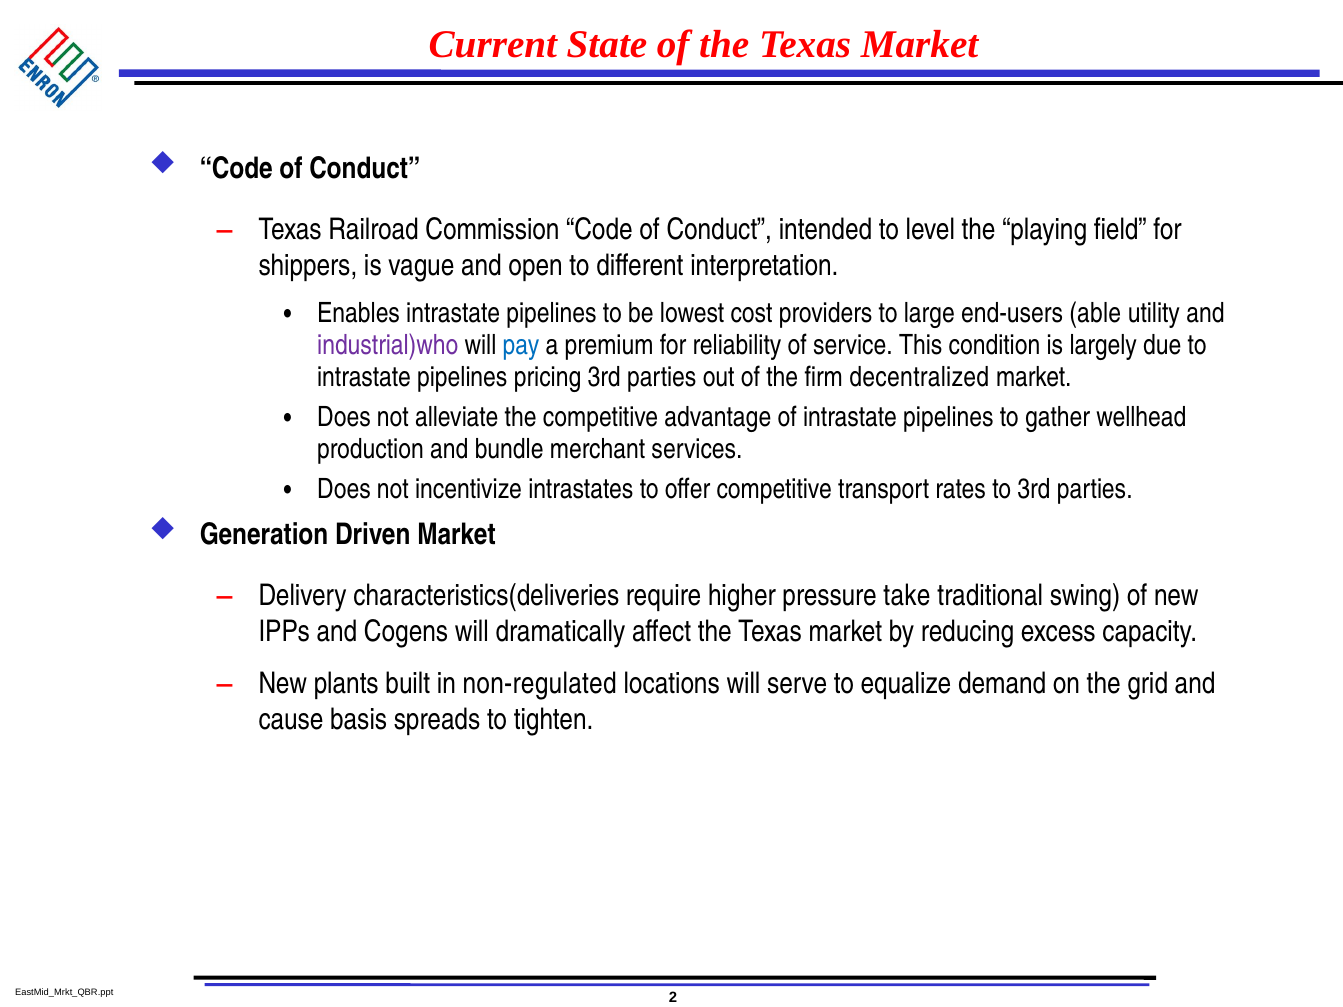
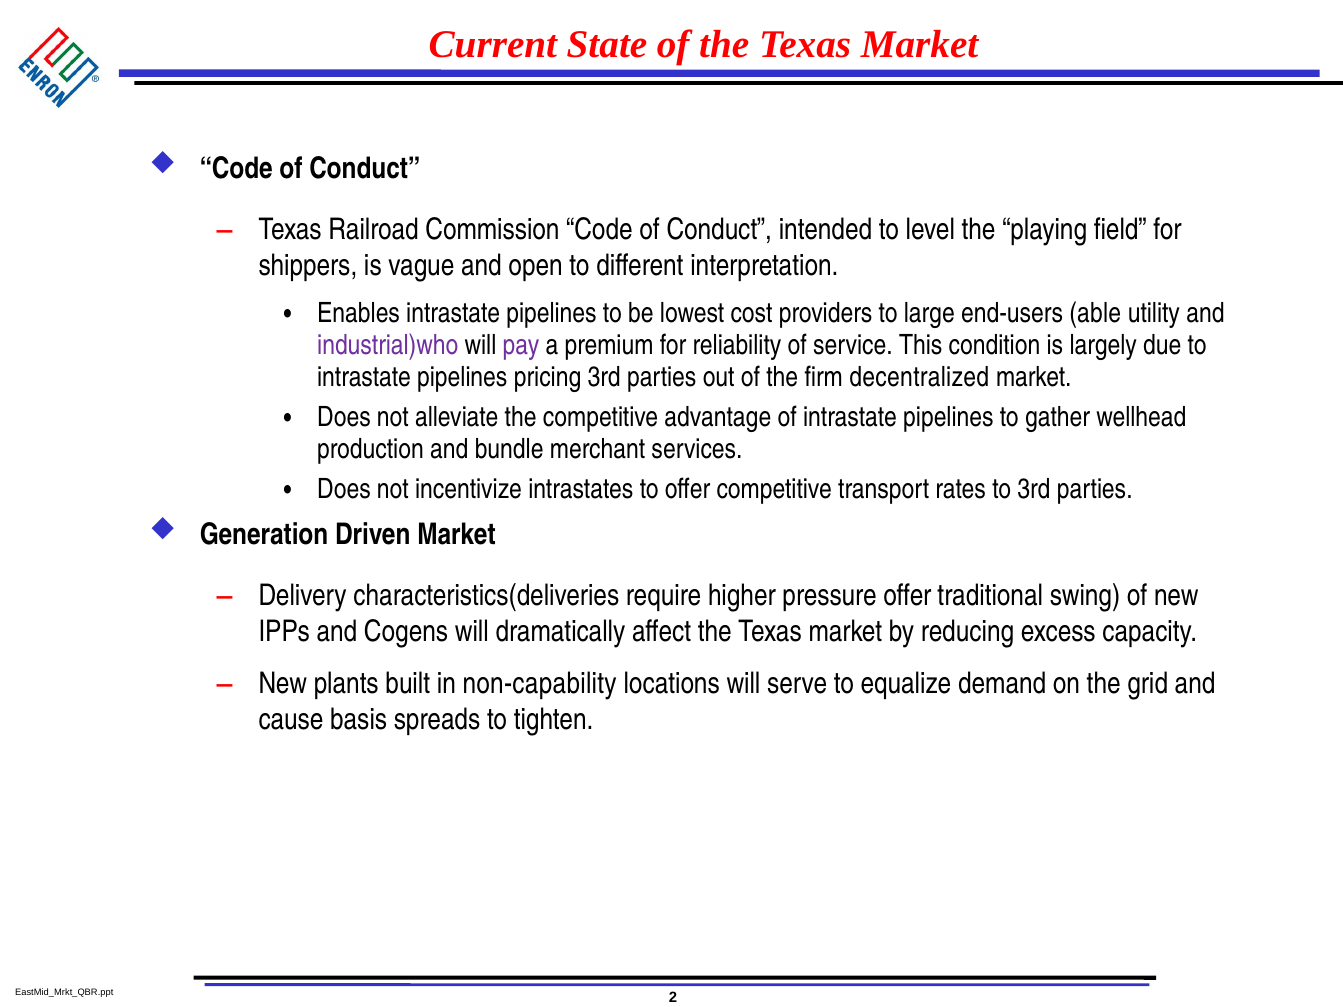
pay colour: blue -> purple
pressure take: take -> offer
non-regulated: non-regulated -> non-capability
